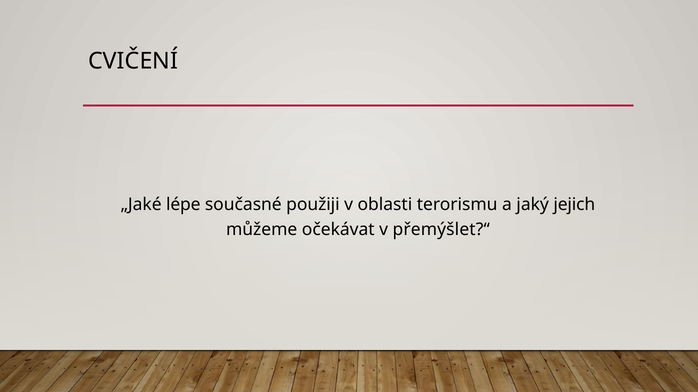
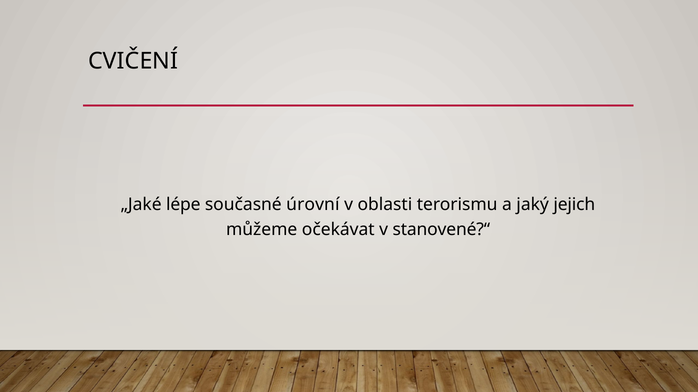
použiji: použiji -> úrovní
přemýšlet?“: přemýšlet?“ -> stanovené?“
